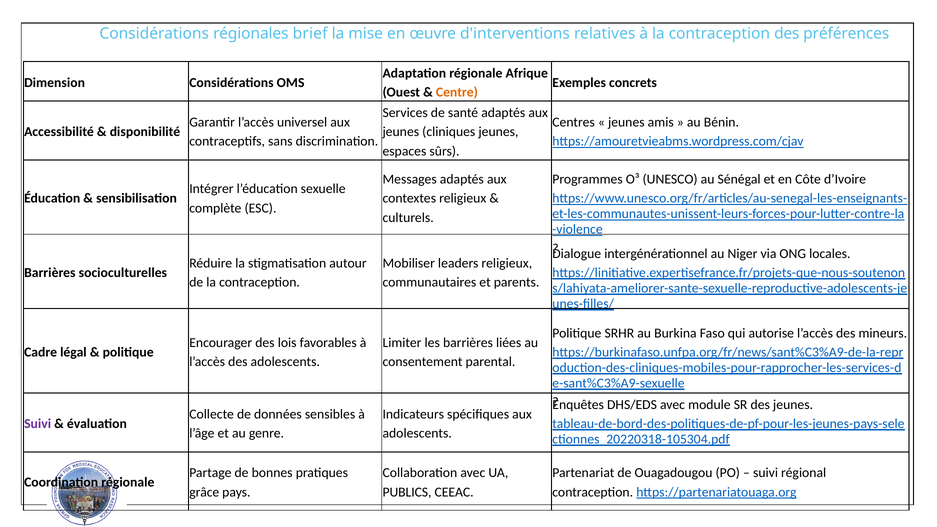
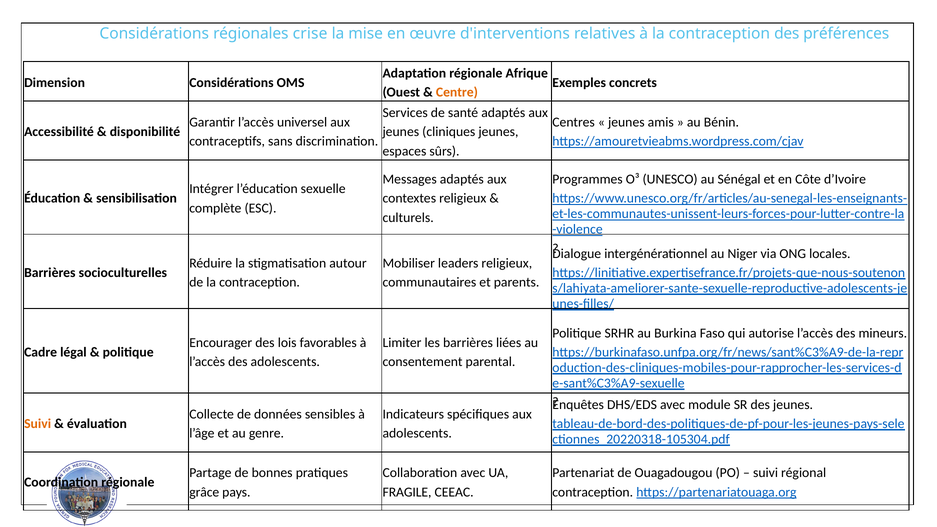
brief: brief -> crise
Suivi at (38, 424) colour: purple -> orange
PUBLICS: PUBLICS -> FRAGILE
